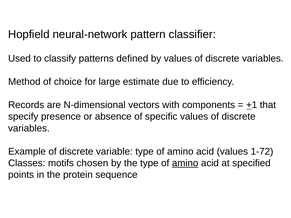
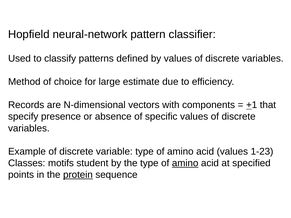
1-72: 1-72 -> 1-23
chosen: chosen -> student
protein underline: none -> present
